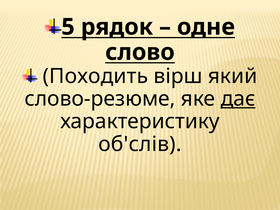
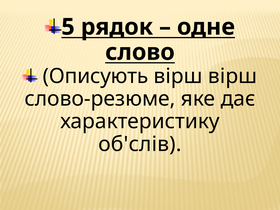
Походить: Походить -> Описують
вірш який: який -> вірш
дає underline: present -> none
